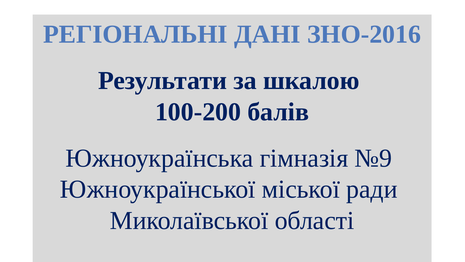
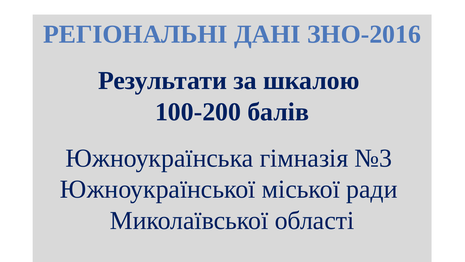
№9: №9 -> №3
